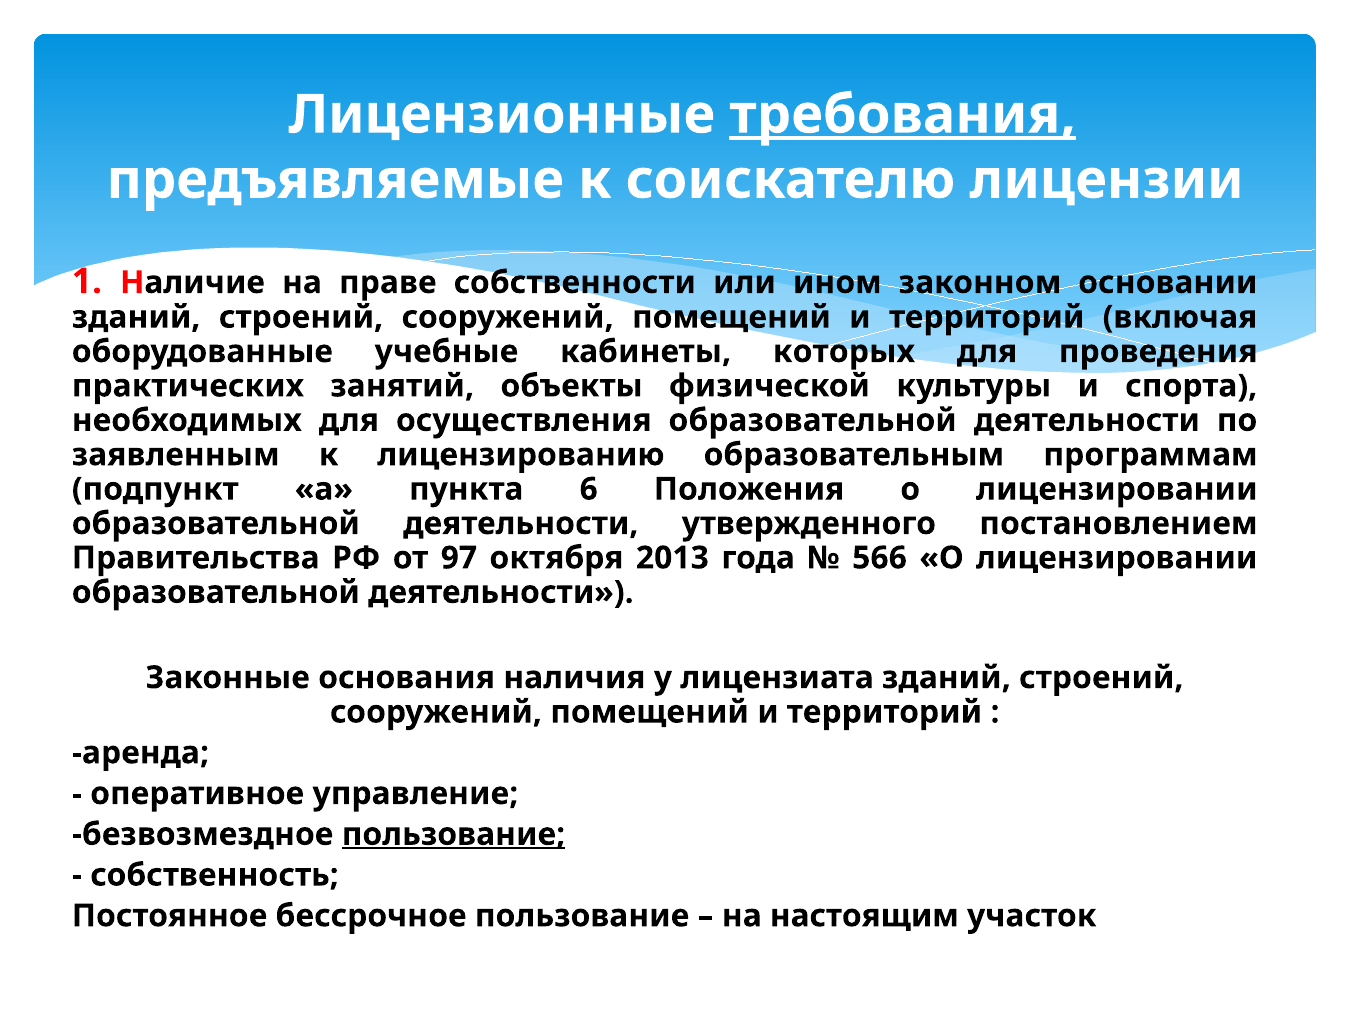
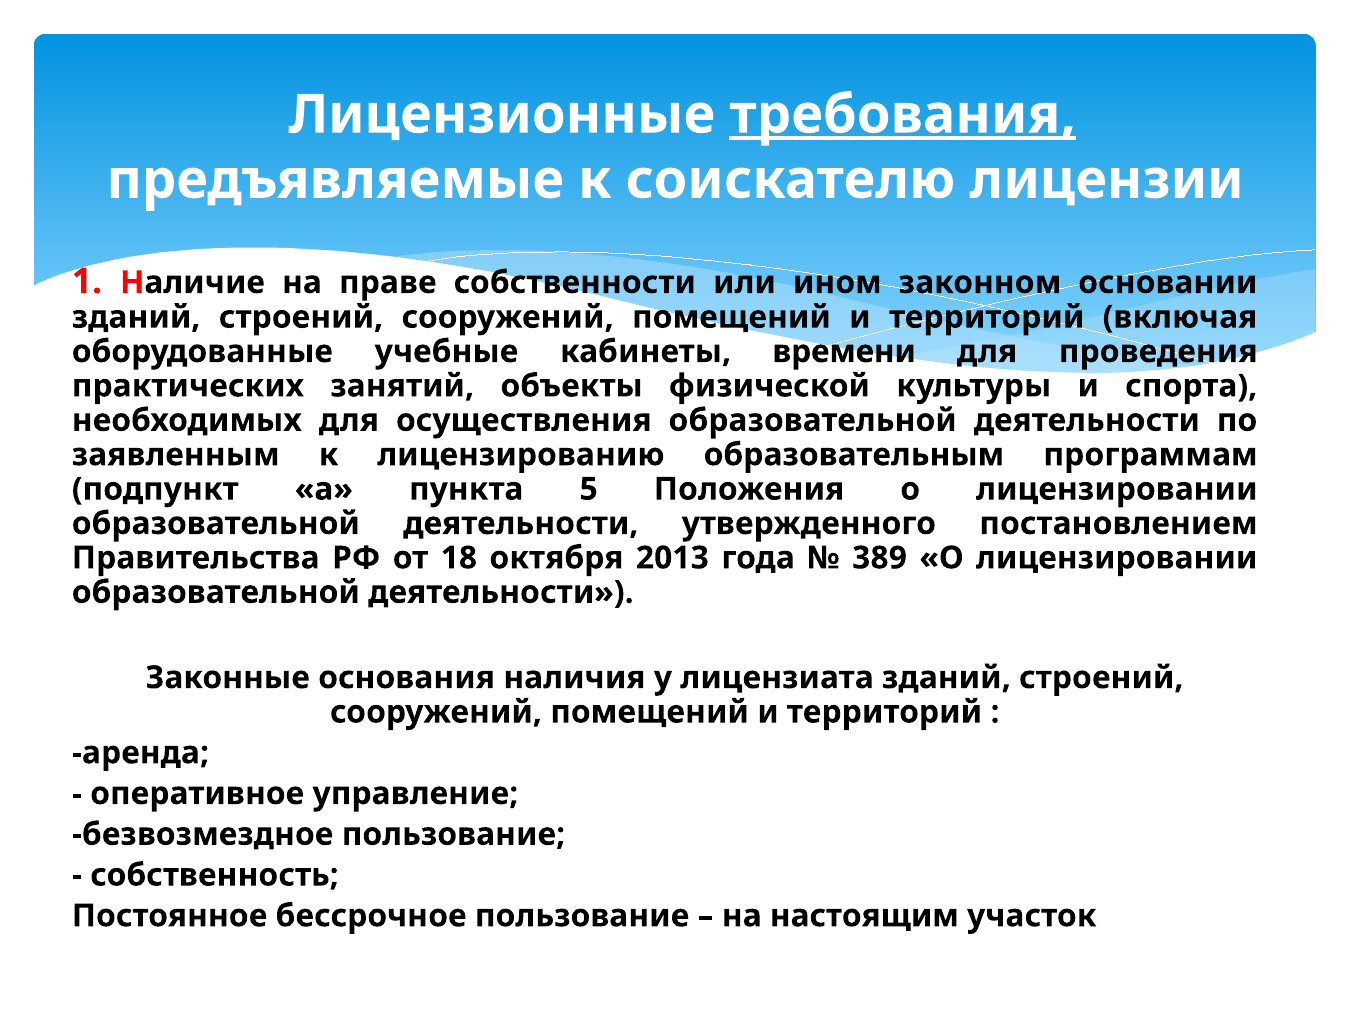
которых: которых -> времени
6: 6 -> 5
97: 97 -> 18
566: 566 -> 389
пользование at (453, 834) underline: present -> none
